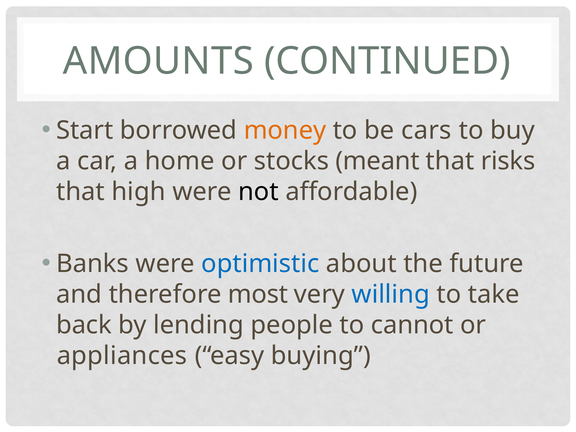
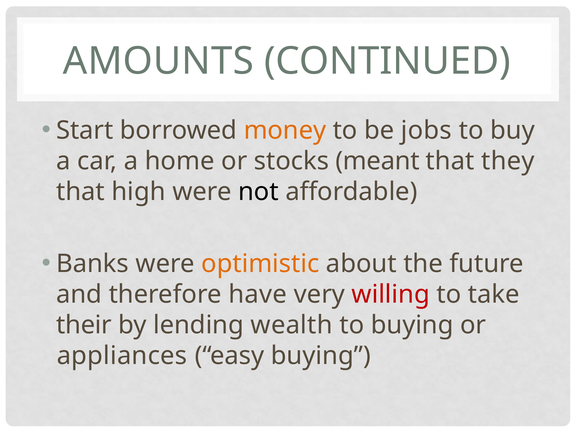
cars: cars -> jobs
risks: risks -> they
optimistic colour: blue -> orange
most: most -> have
willing colour: blue -> red
back: back -> their
people: people -> wealth
to cannot: cannot -> buying
